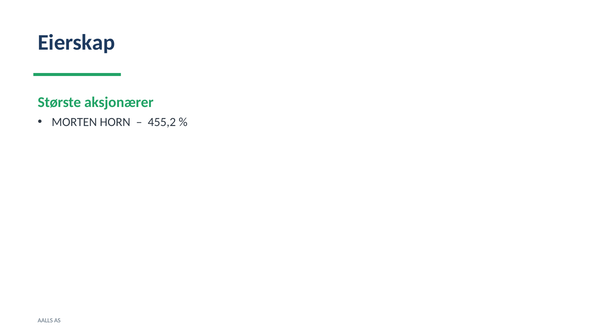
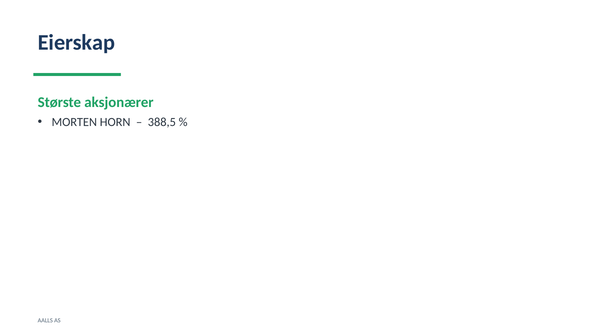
455,2: 455,2 -> 388,5
